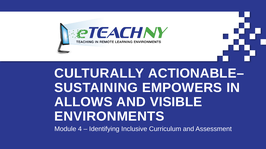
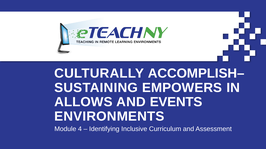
ACTIONABLE–: ACTIONABLE– -> ACCOMPLISH–
VISIBLE: VISIBLE -> EVENTS
